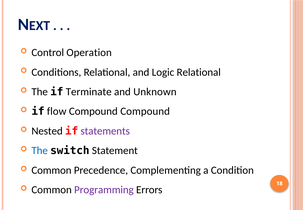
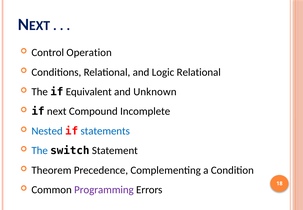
Terminate: Terminate -> Equivalent
flow: flow -> next
Compound Compound: Compound -> Incomplete
Nested colour: black -> blue
statements colour: purple -> blue
Common at (51, 170): Common -> Theorem
